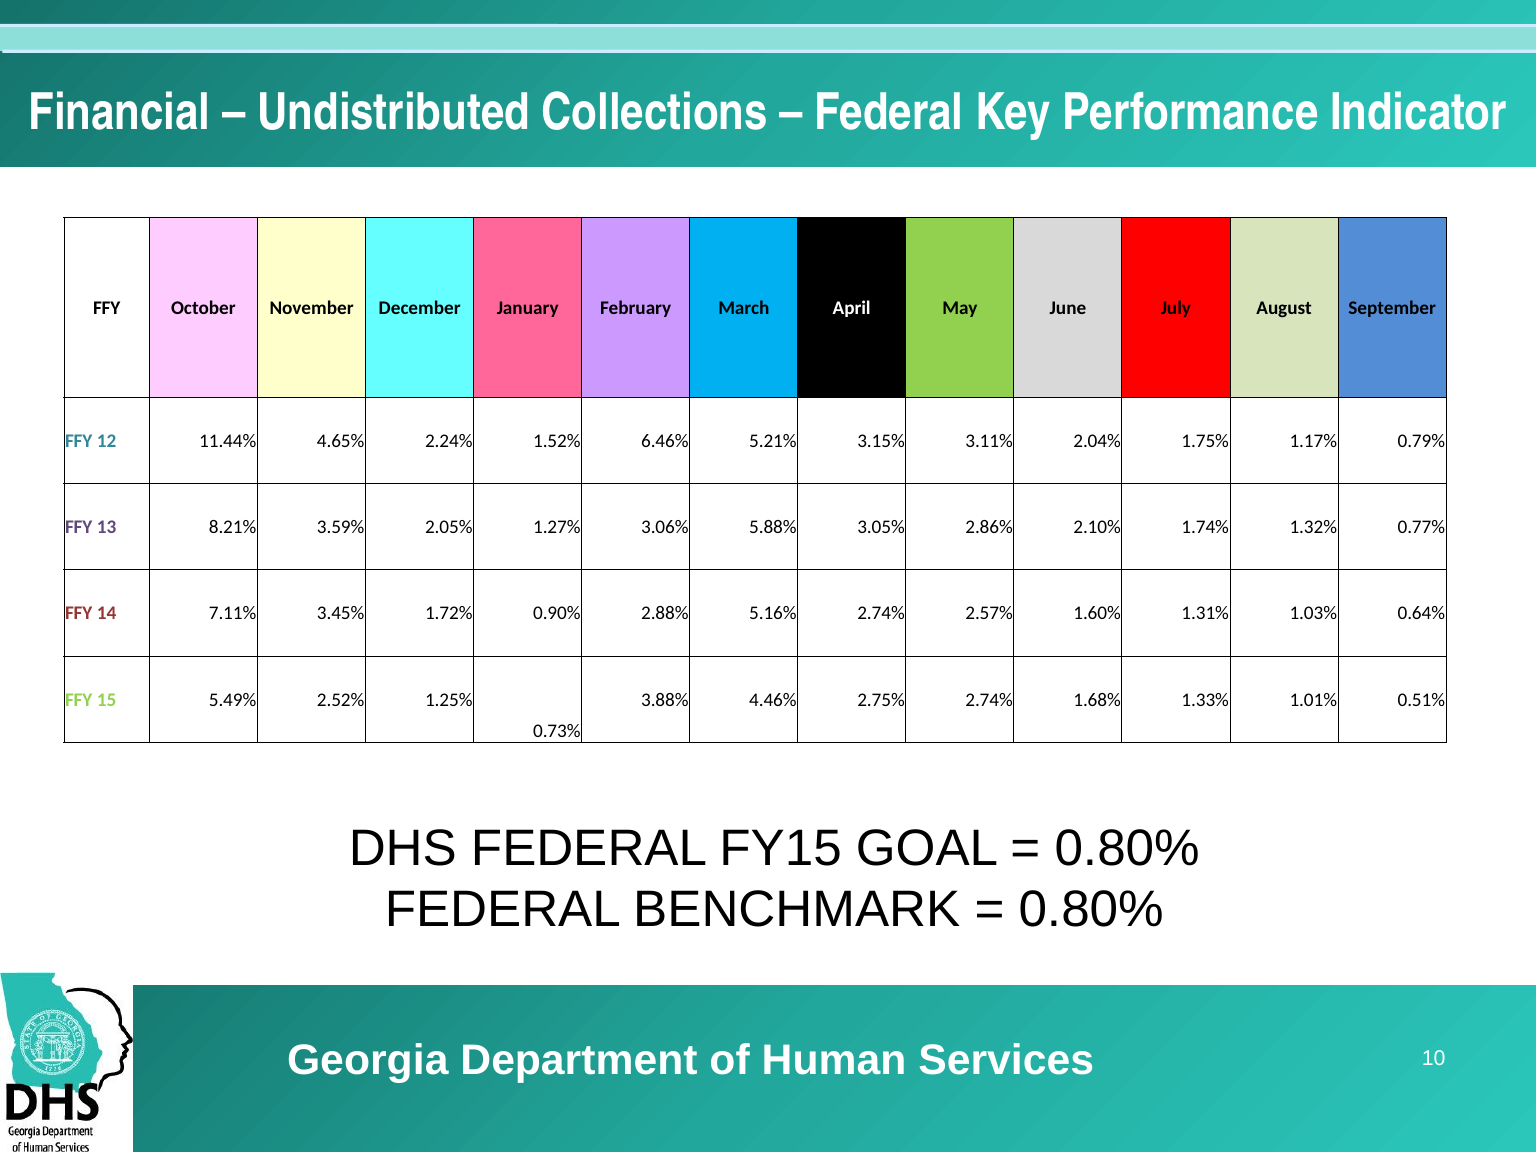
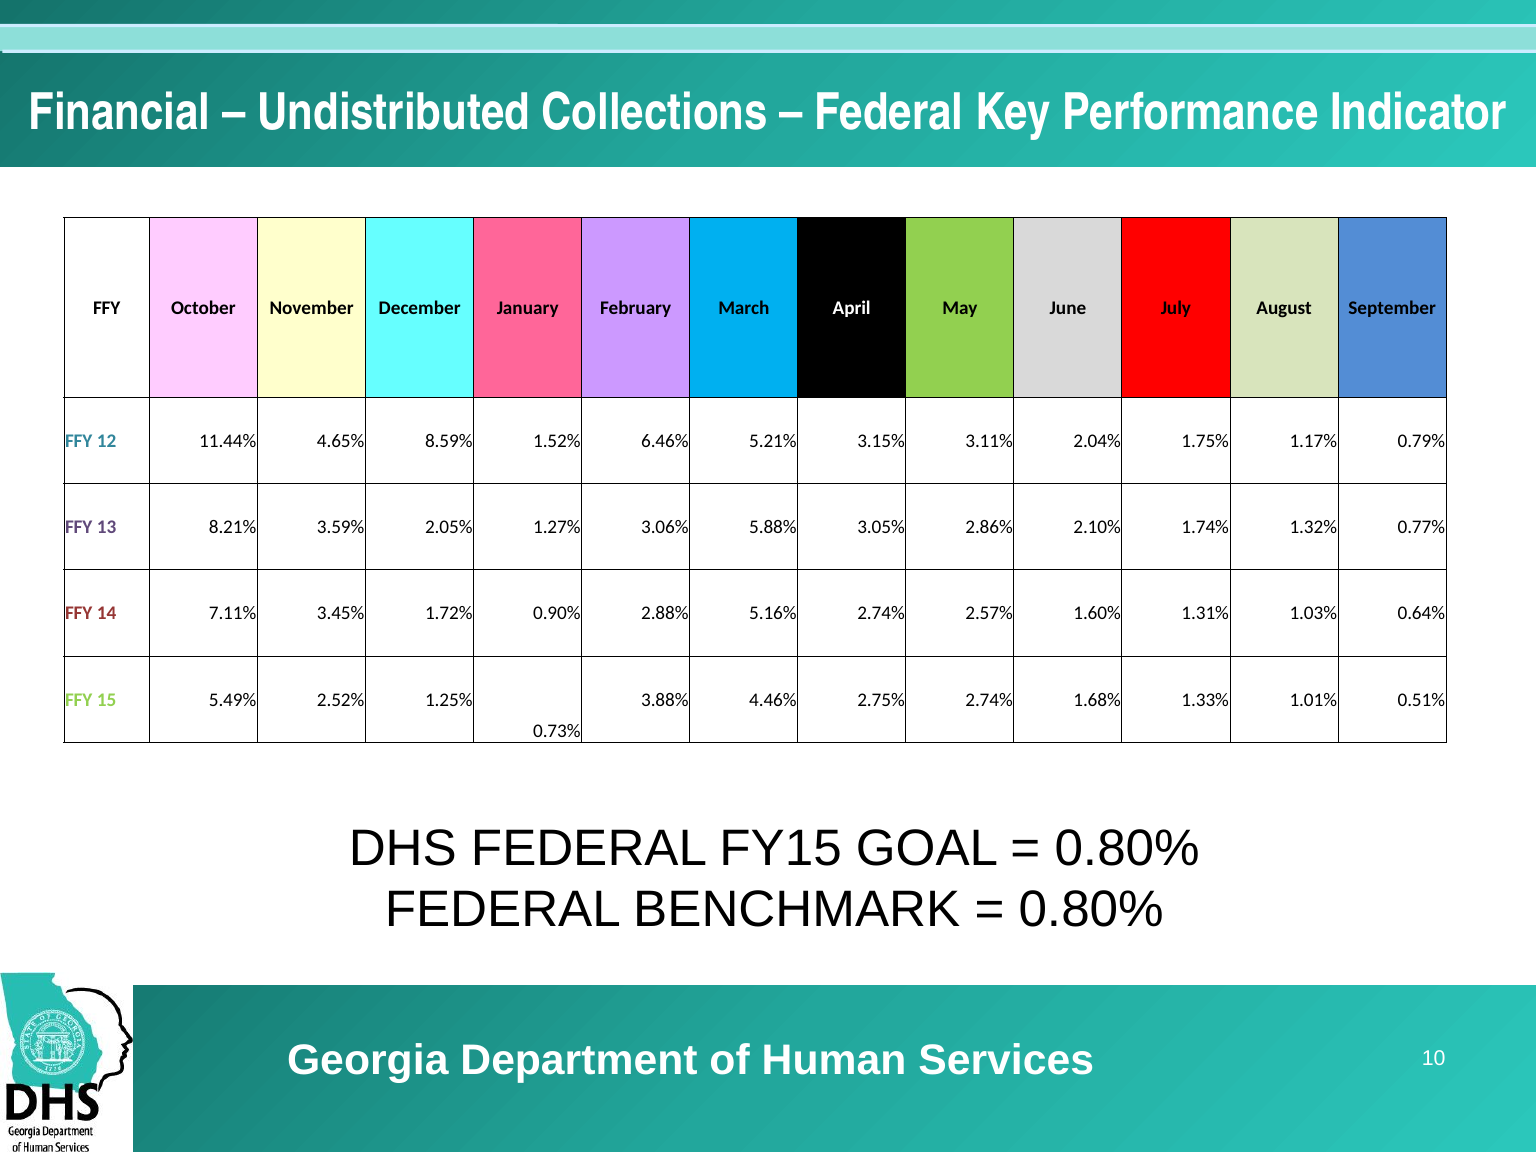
2.24%: 2.24% -> 8.59%
